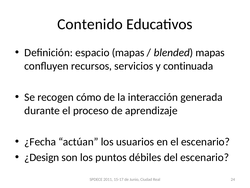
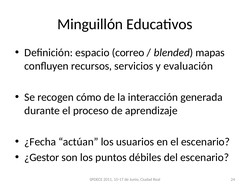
Contenido: Contenido -> Minguillón
espacio mapas: mapas -> correo
continuada: continuada -> evaluación
¿Design: ¿Design -> ¿Gestor
